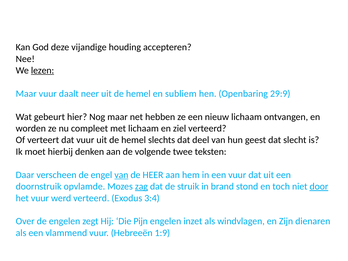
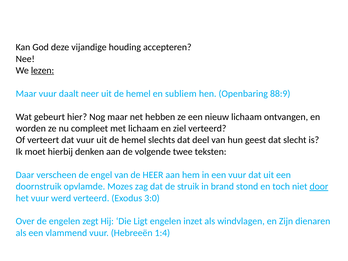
29:9: 29:9 -> 88:9
van at (121, 175) underline: present -> none
zag underline: present -> none
3:4: 3:4 -> 3:0
Pijn: Pijn -> Ligt
1:9: 1:9 -> 1:4
